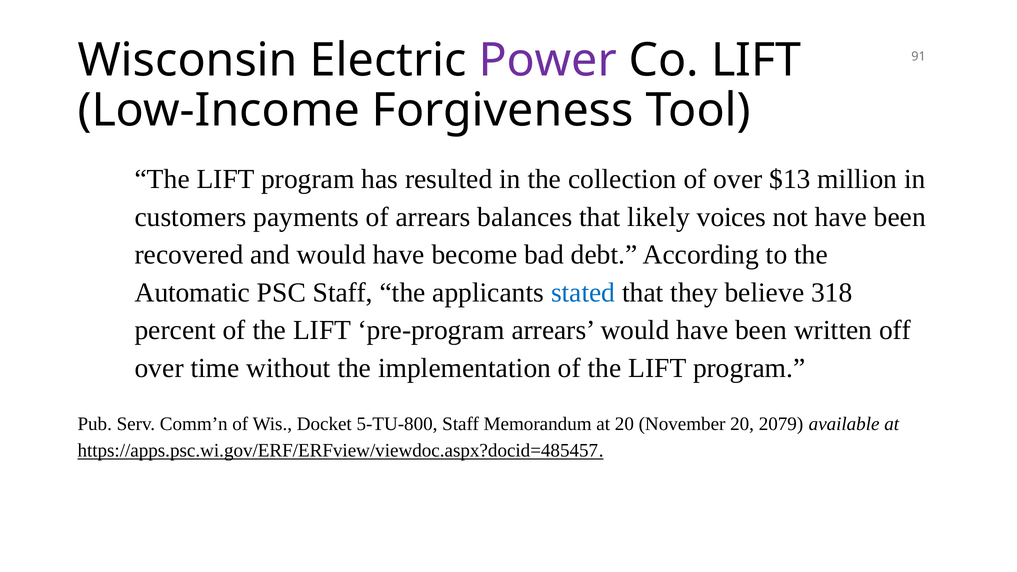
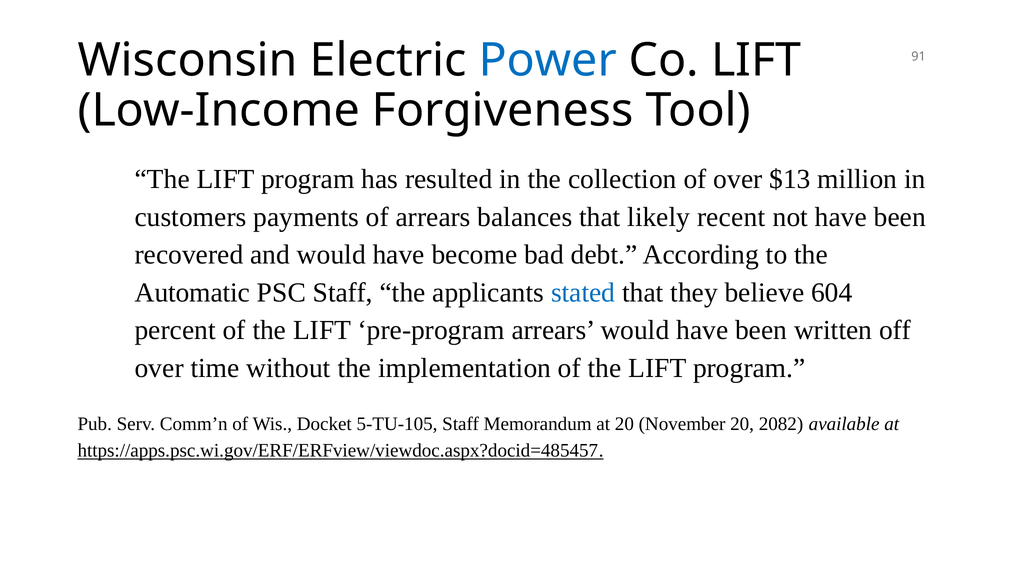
Power colour: purple -> blue
voices: voices -> recent
318: 318 -> 604
5-TU-800: 5-TU-800 -> 5-TU-105
2079: 2079 -> 2082
